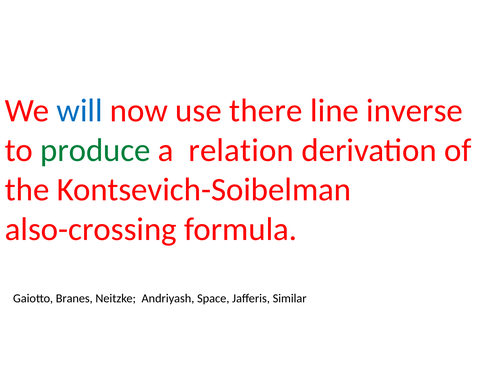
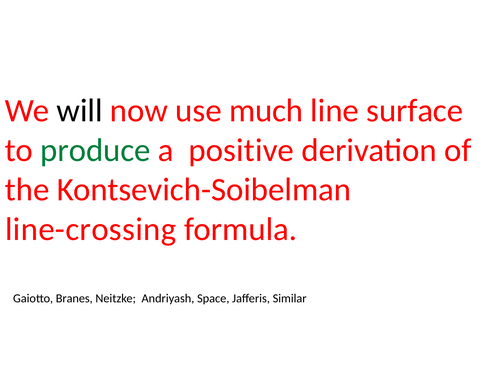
will colour: blue -> black
there: there -> much
inverse: inverse -> surface
relation: relation -> positive
also-crossing: also-crossing -> line-crossing
